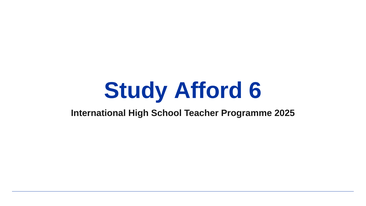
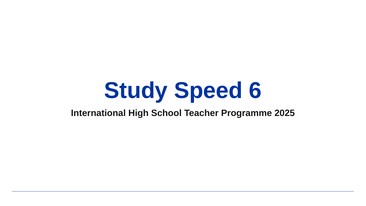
Afford: Afford -> Speed
